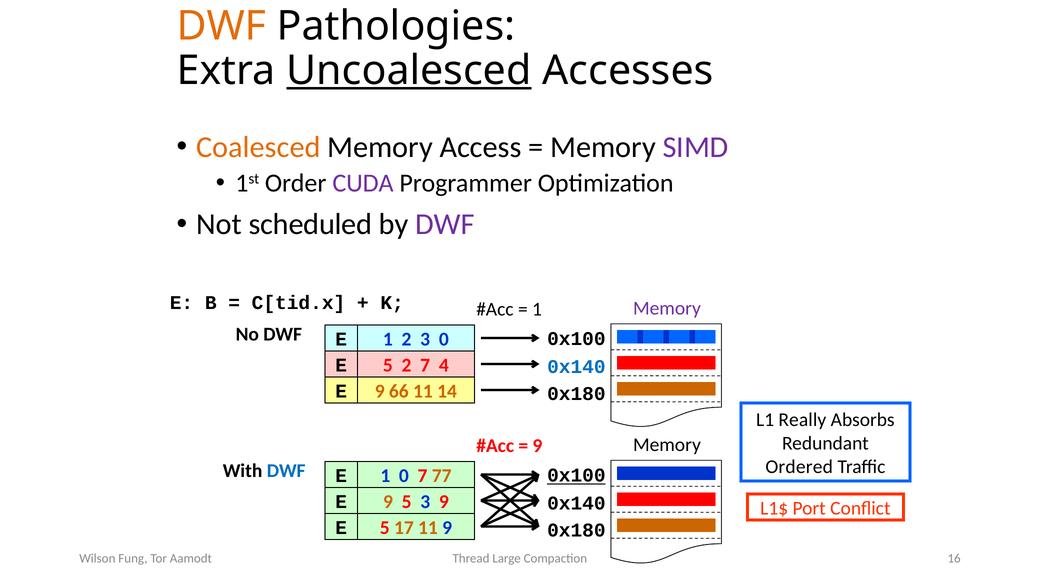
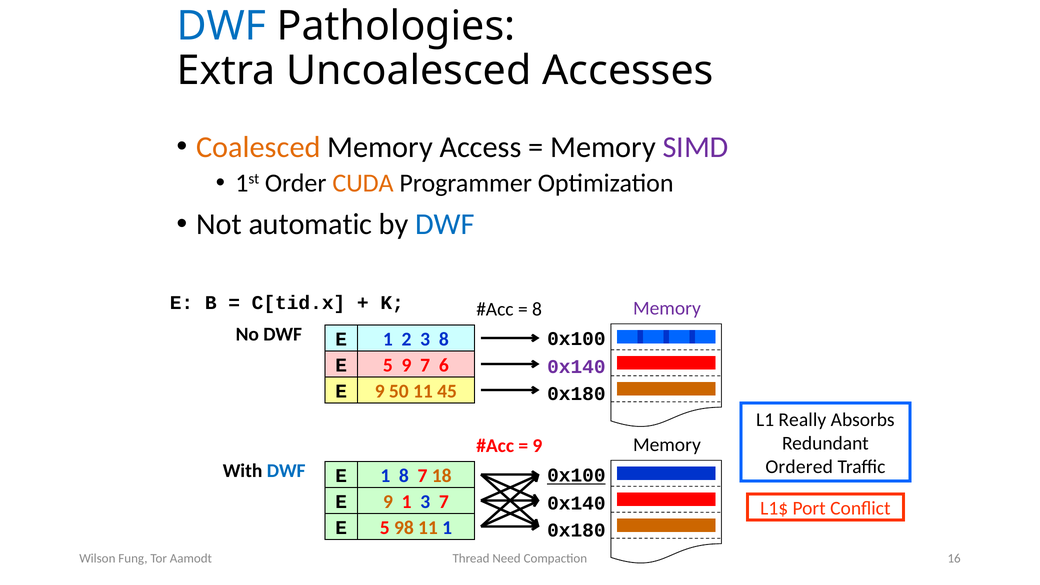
DWF at (222, 26) colour: orange -> blue
Uncoalesced underline: present -> none
CUDA colour: purple -> orange
scheduled: scheduled -> automatic
DWF at (445, 224) colour: purple -> blue
1 at (537, 309): 1 -> 8
3 0: 0 -> 8
5 2: 2 -> 9
4: 4 -> 6
0x140 at (576, 367) colour: blue -> purple
66: 66 -> 50
14: 14 -> 45
1 0: 0 -> 8
77: 77 -> 18
9 5: 5 -> 1
3 9: 9 -> 7
17: 17 -> 98
11 9: 9 -> 1
Large: Large -> Need
